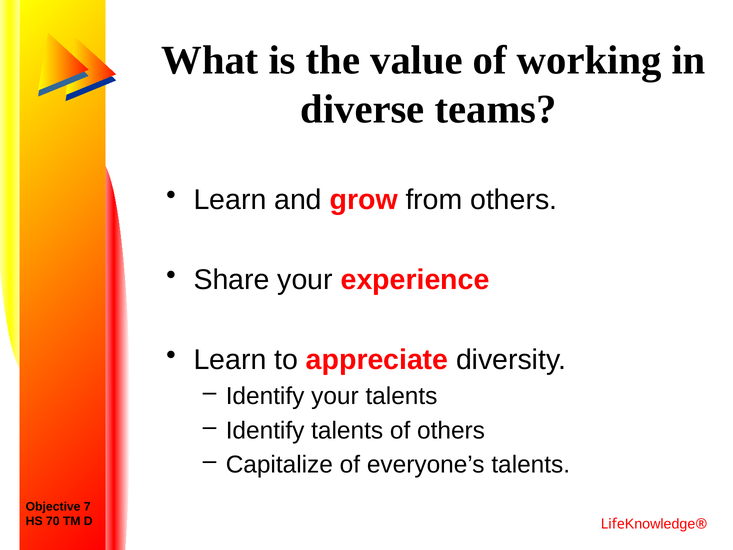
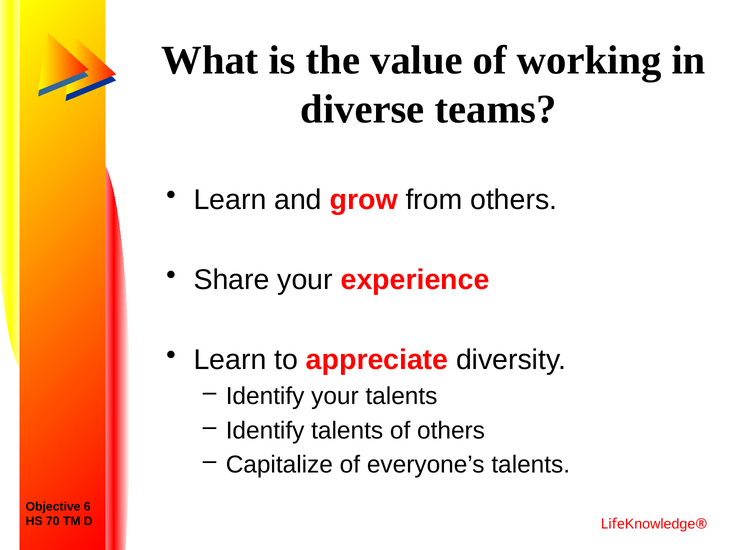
7: 7 -> 6
